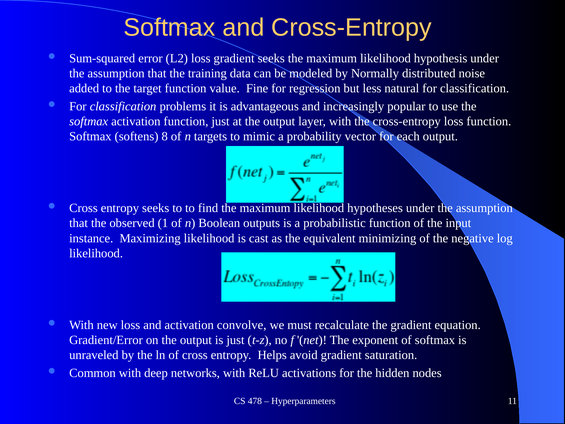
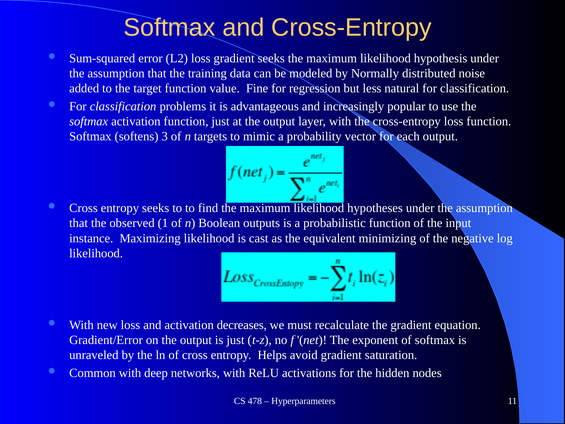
8: 8 -> 3
convolve: convolve -> decreases
